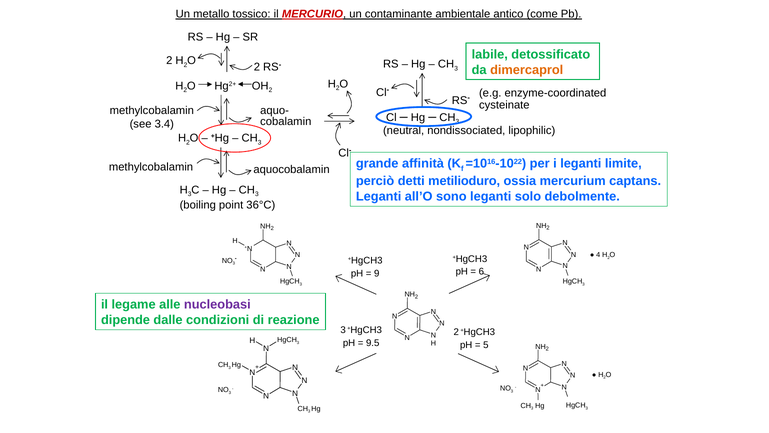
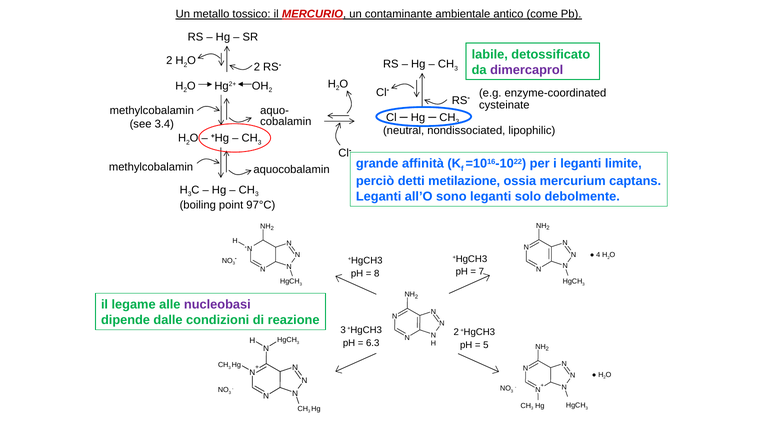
dimercaprol colour: orange -> purple
metilioduro: metilioduro -> metilazione
36°C: 36°C -> 97°C
6: 6 -> 7
9: 9 -> 8
9.5: 9.5 -> 6.3
